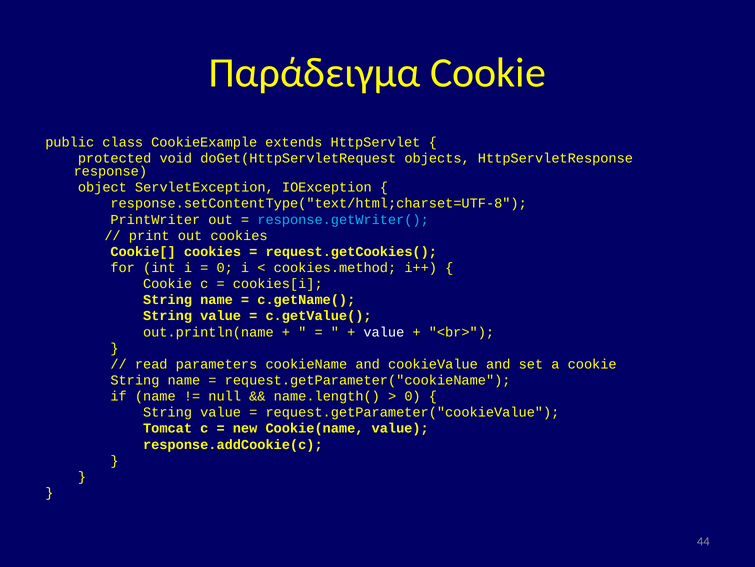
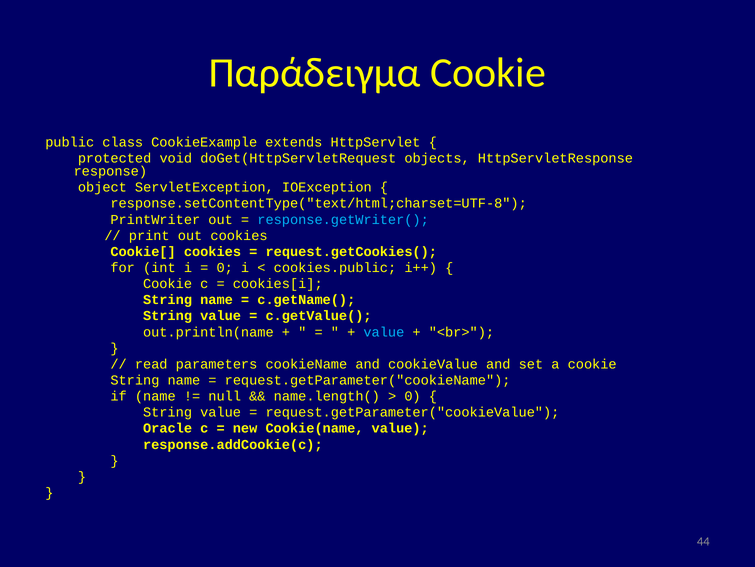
cookies.method: cookies.method -> cookies.public
value at (384, 332) colour: white -> light blue
Tomcat: Tomcat -> Oracle
